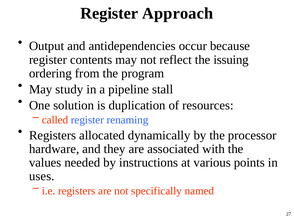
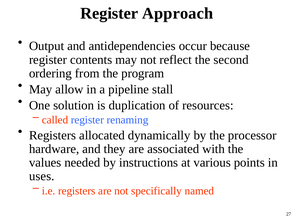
issuing: issuing -> second
study: study -> allow
